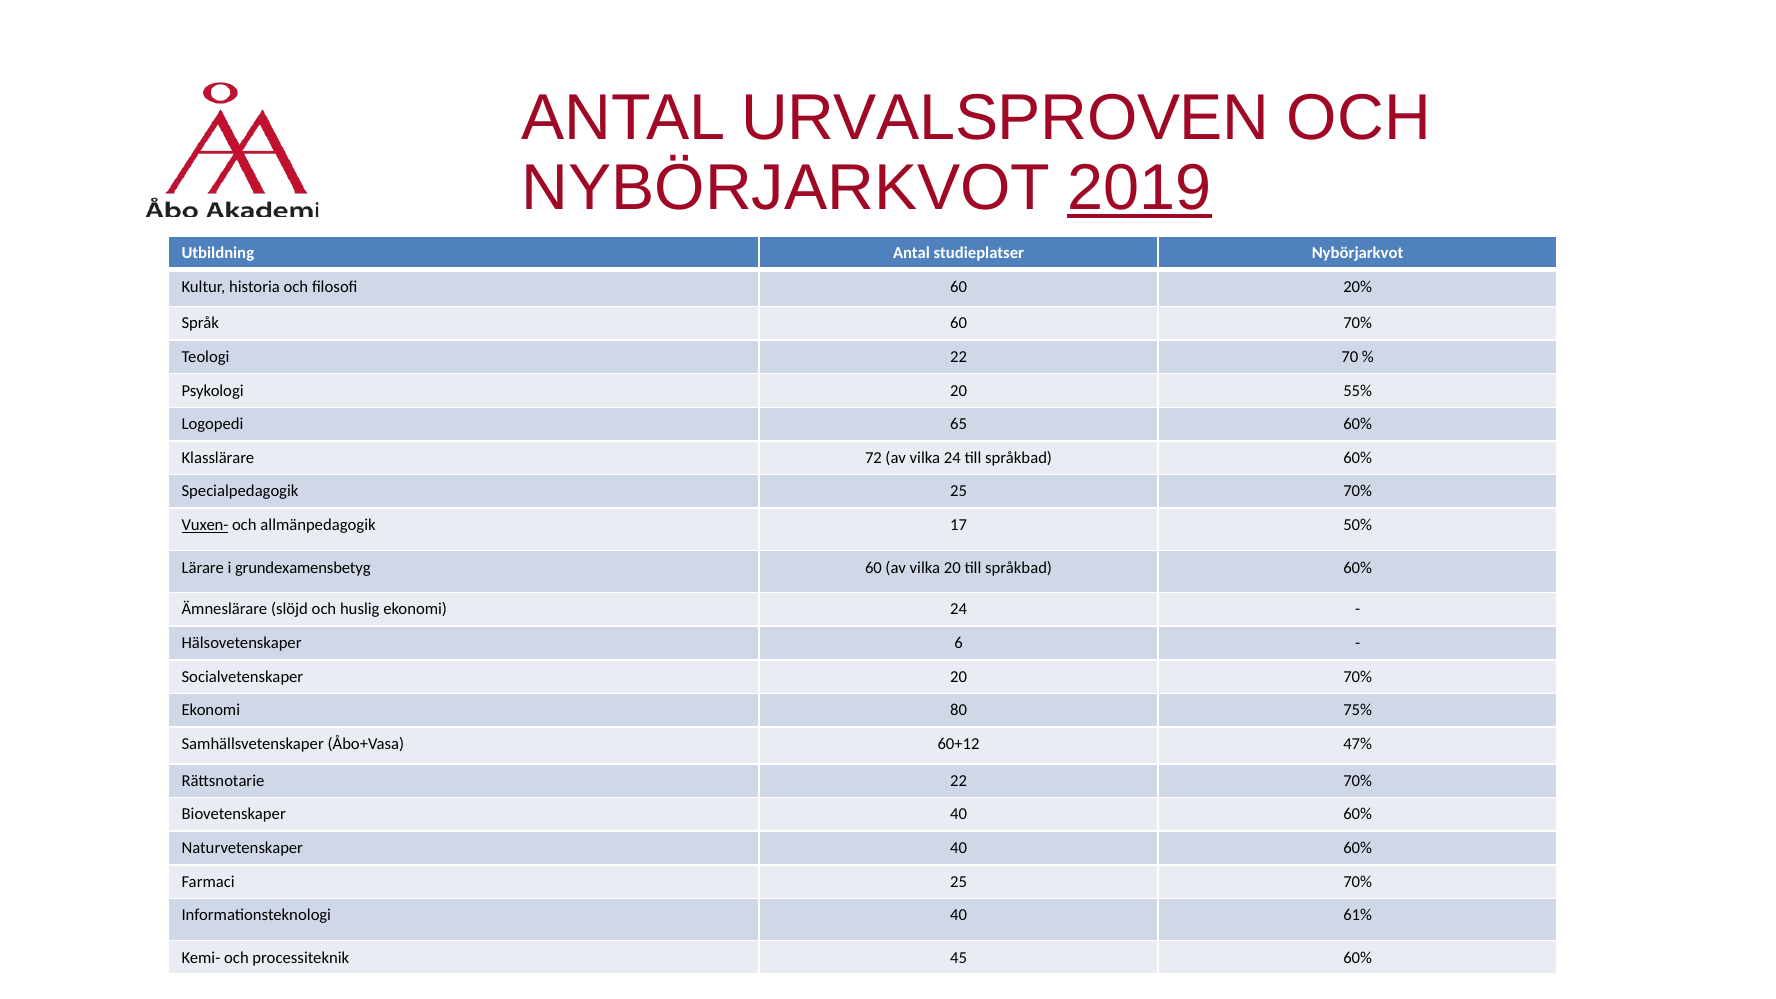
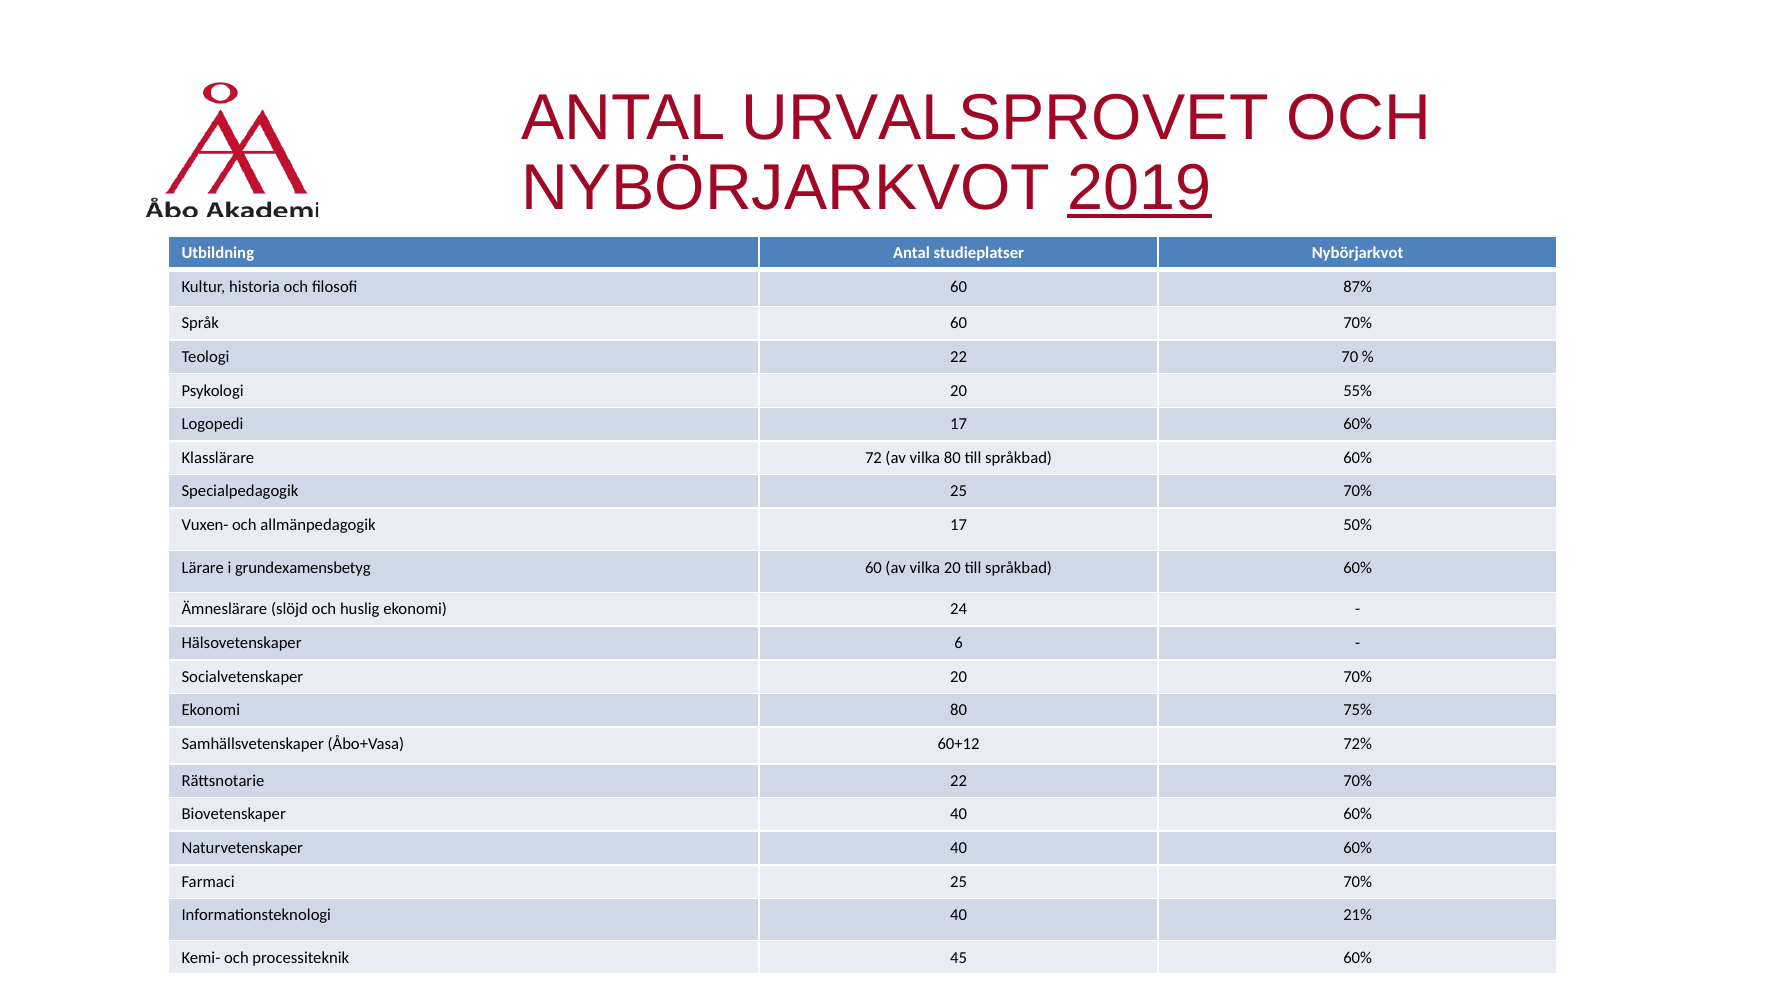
URVALSPROVEN: URVALSPROVEN -> URVALSPROVET
20%: 20% -> 87%
Logopedi 65: 65 -> 17
vilka 24: 24 -> 80
Vuxen- underline: present -> none
47%: 47% -> 72%
61%: 61% -> 21%
